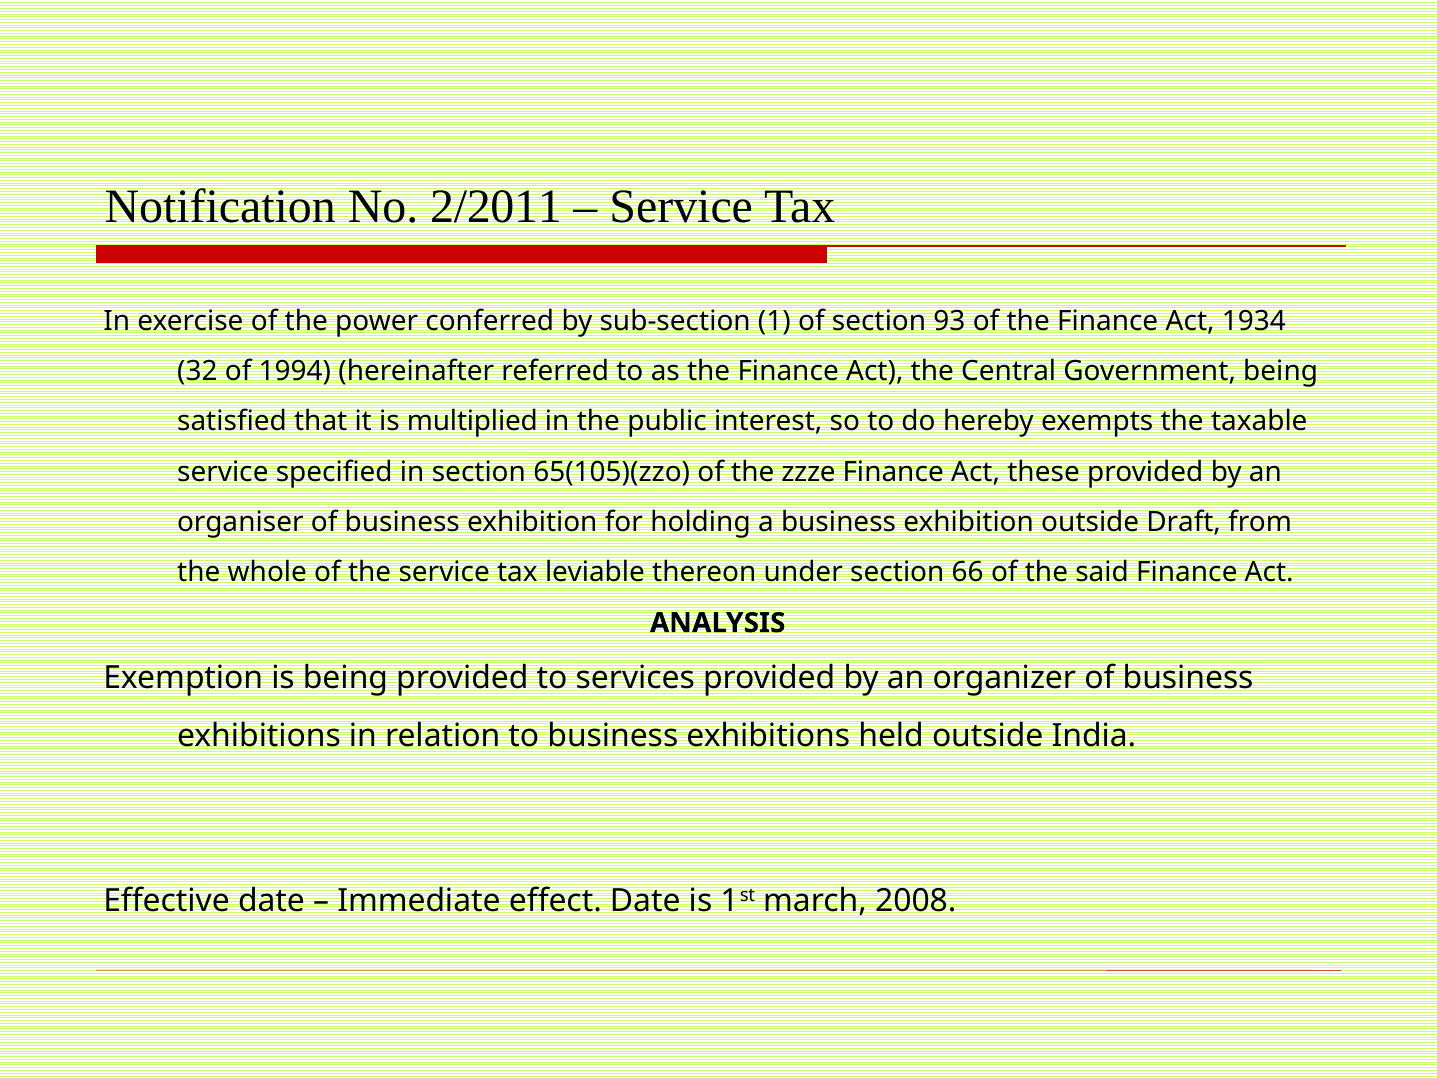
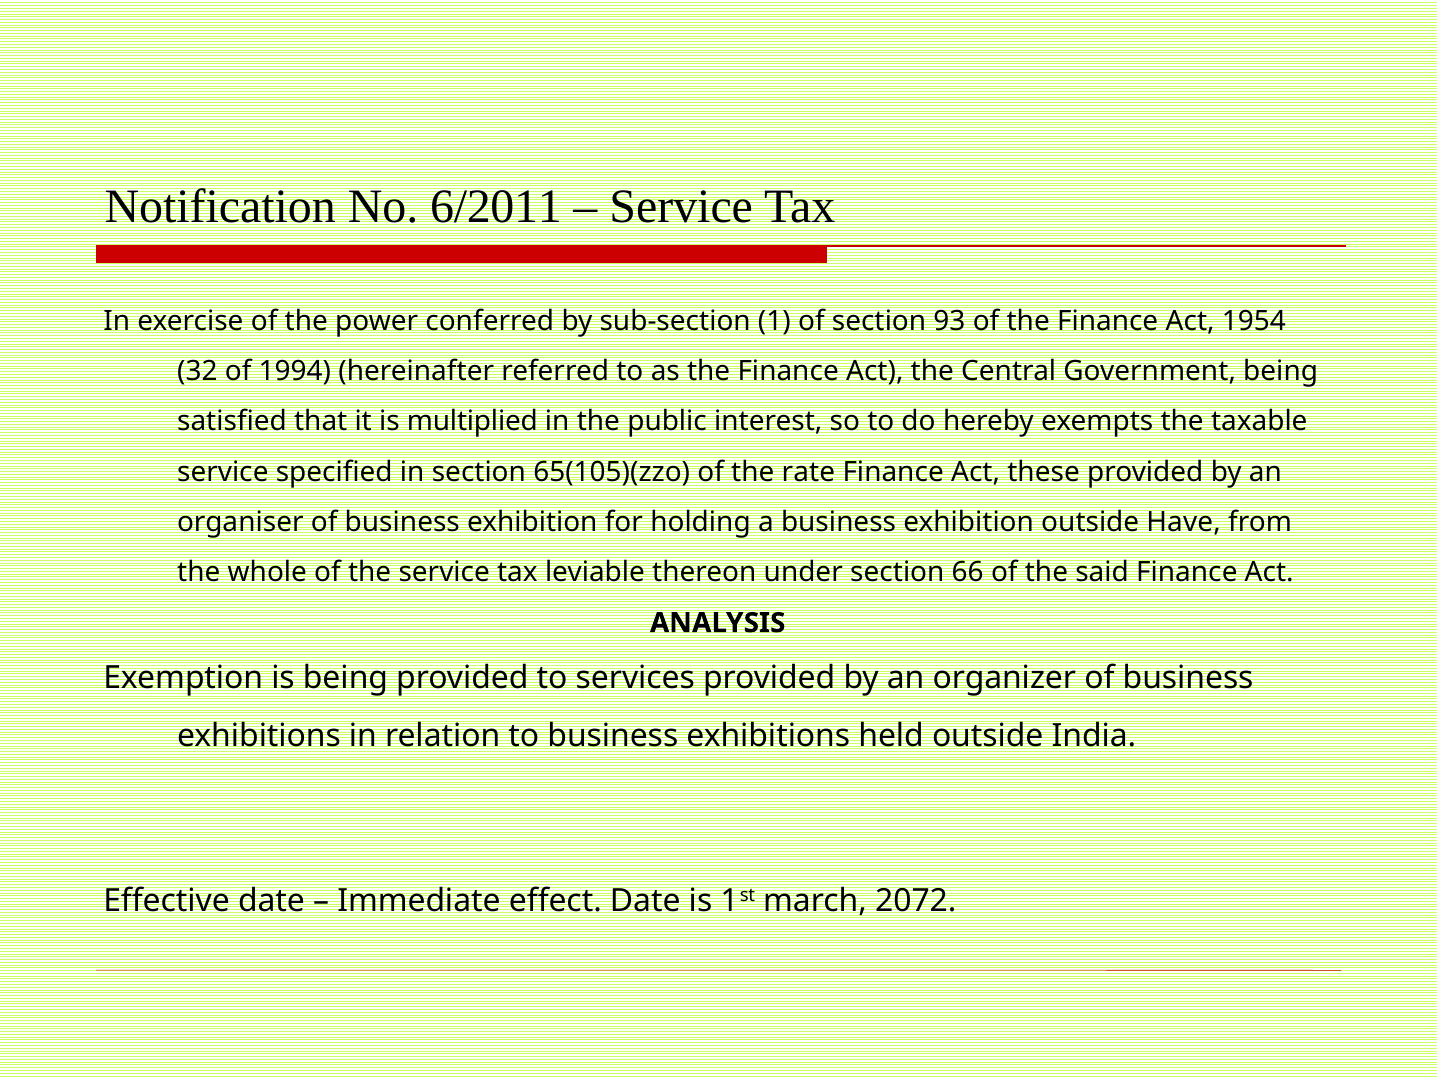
2/2011: 2/2011 -> 6/2011
1934: 1934 -> 1954
zzze: zzze -> rate
Draft: Draft -> Have
2008: 2008 -> 2072
